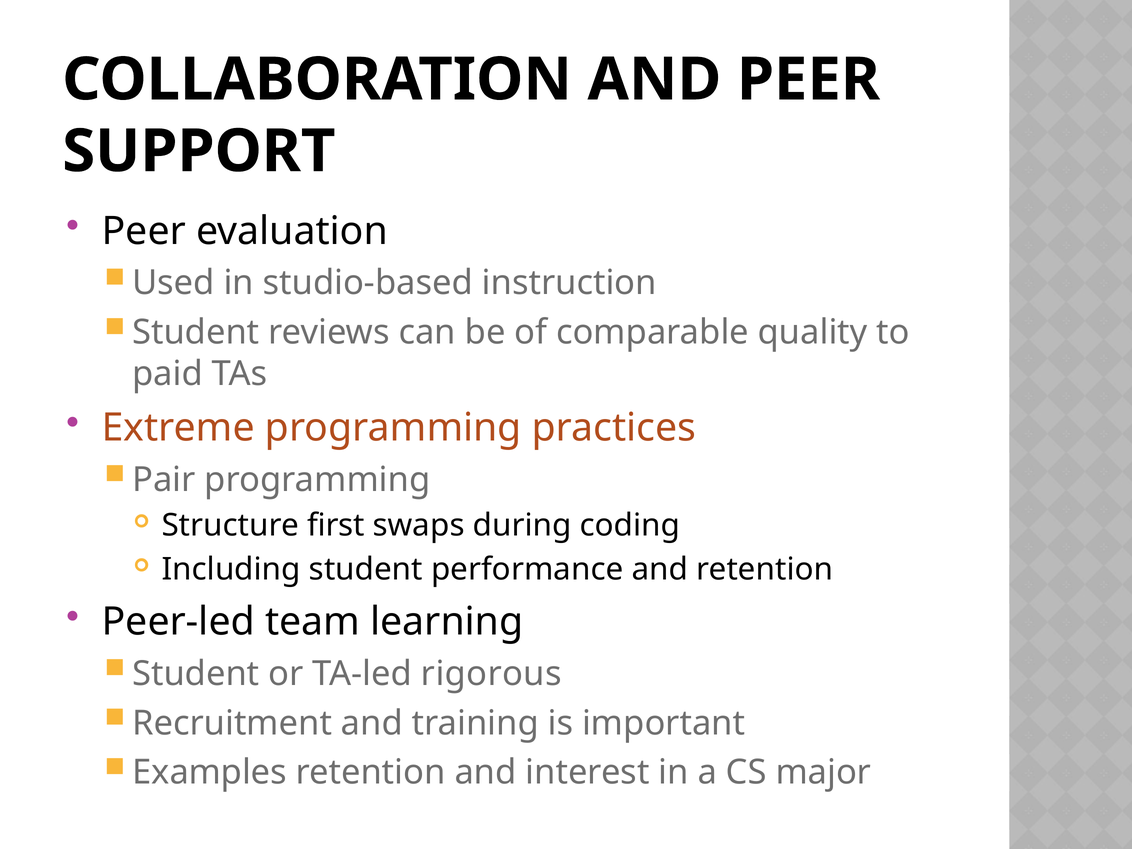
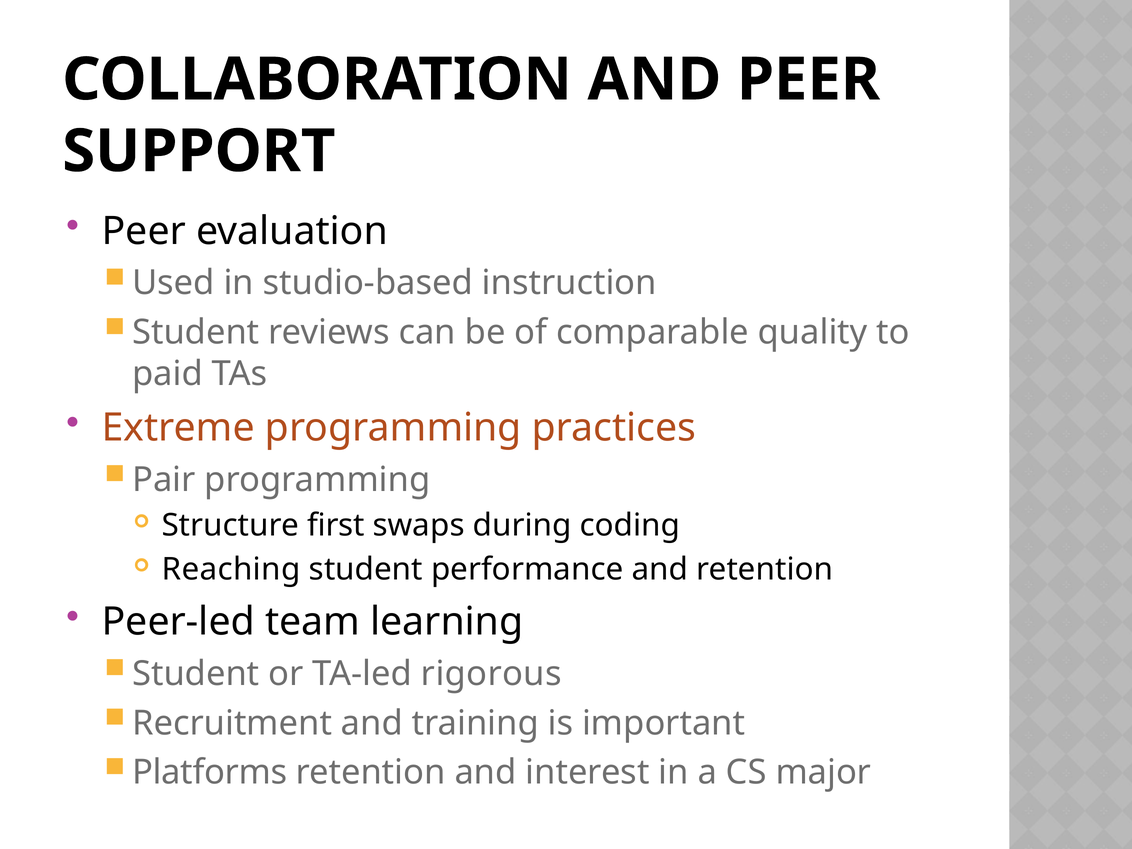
Including: Including -> Reaching
Examples: Examples -> Platforms
